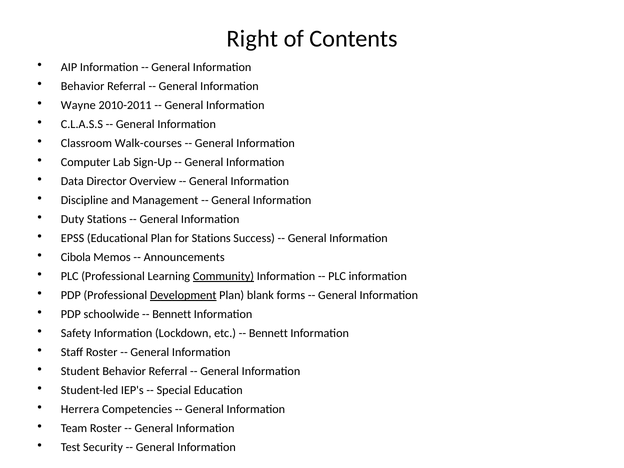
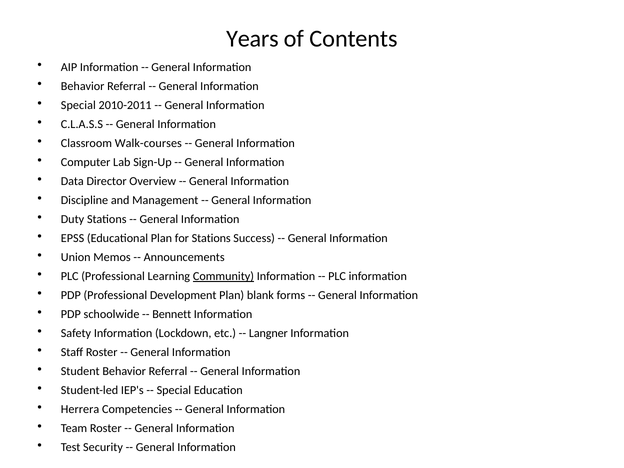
Right: Right -> Years
Wayne at (78, 105): Wayne -> Special
Cibola: Cibola -> Union
Development underline: present -> none
Bennett at (268, 333): Bennett -> Langner
